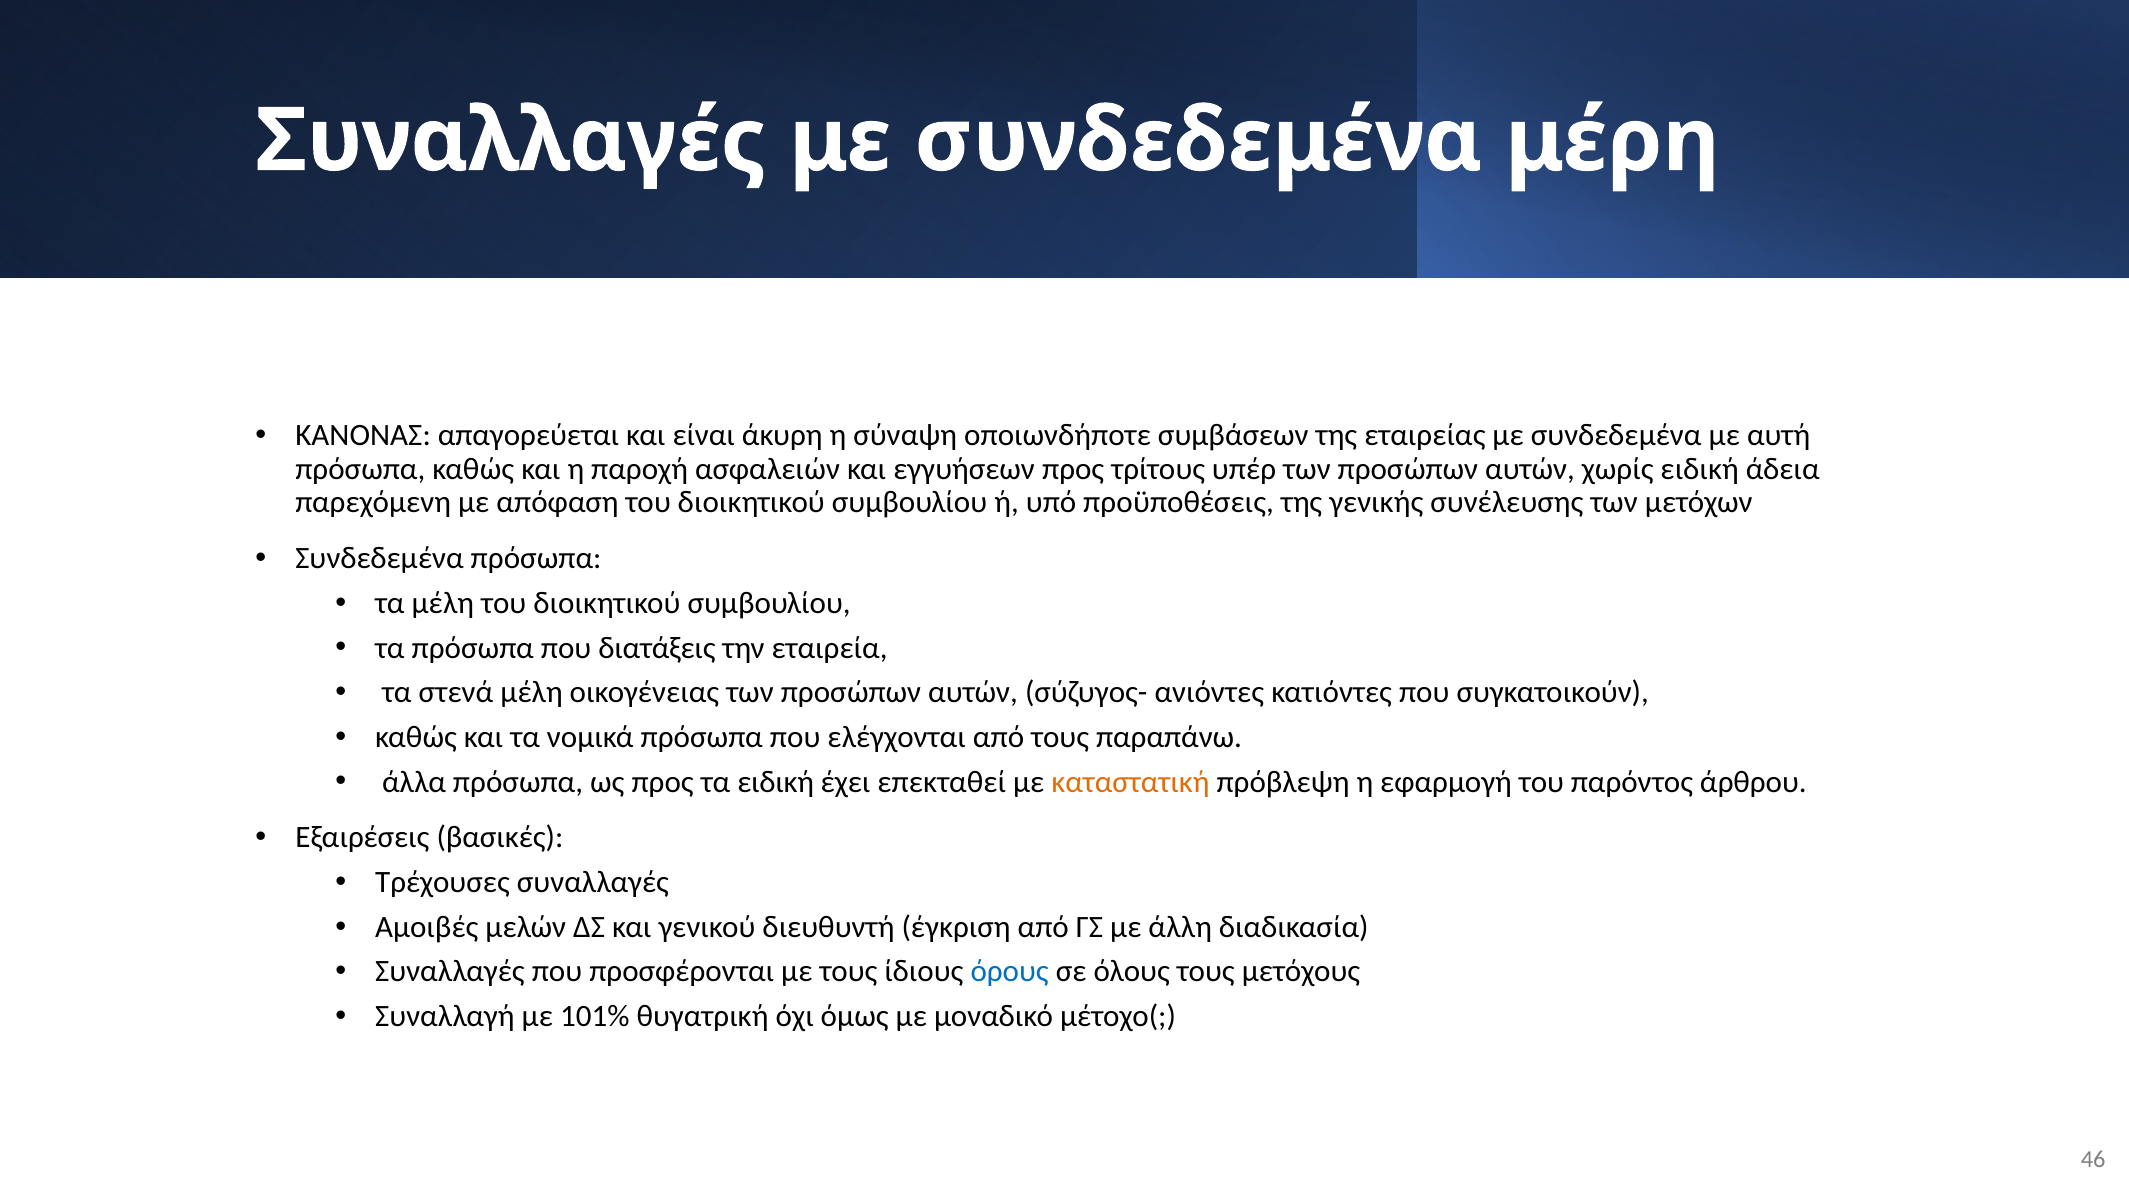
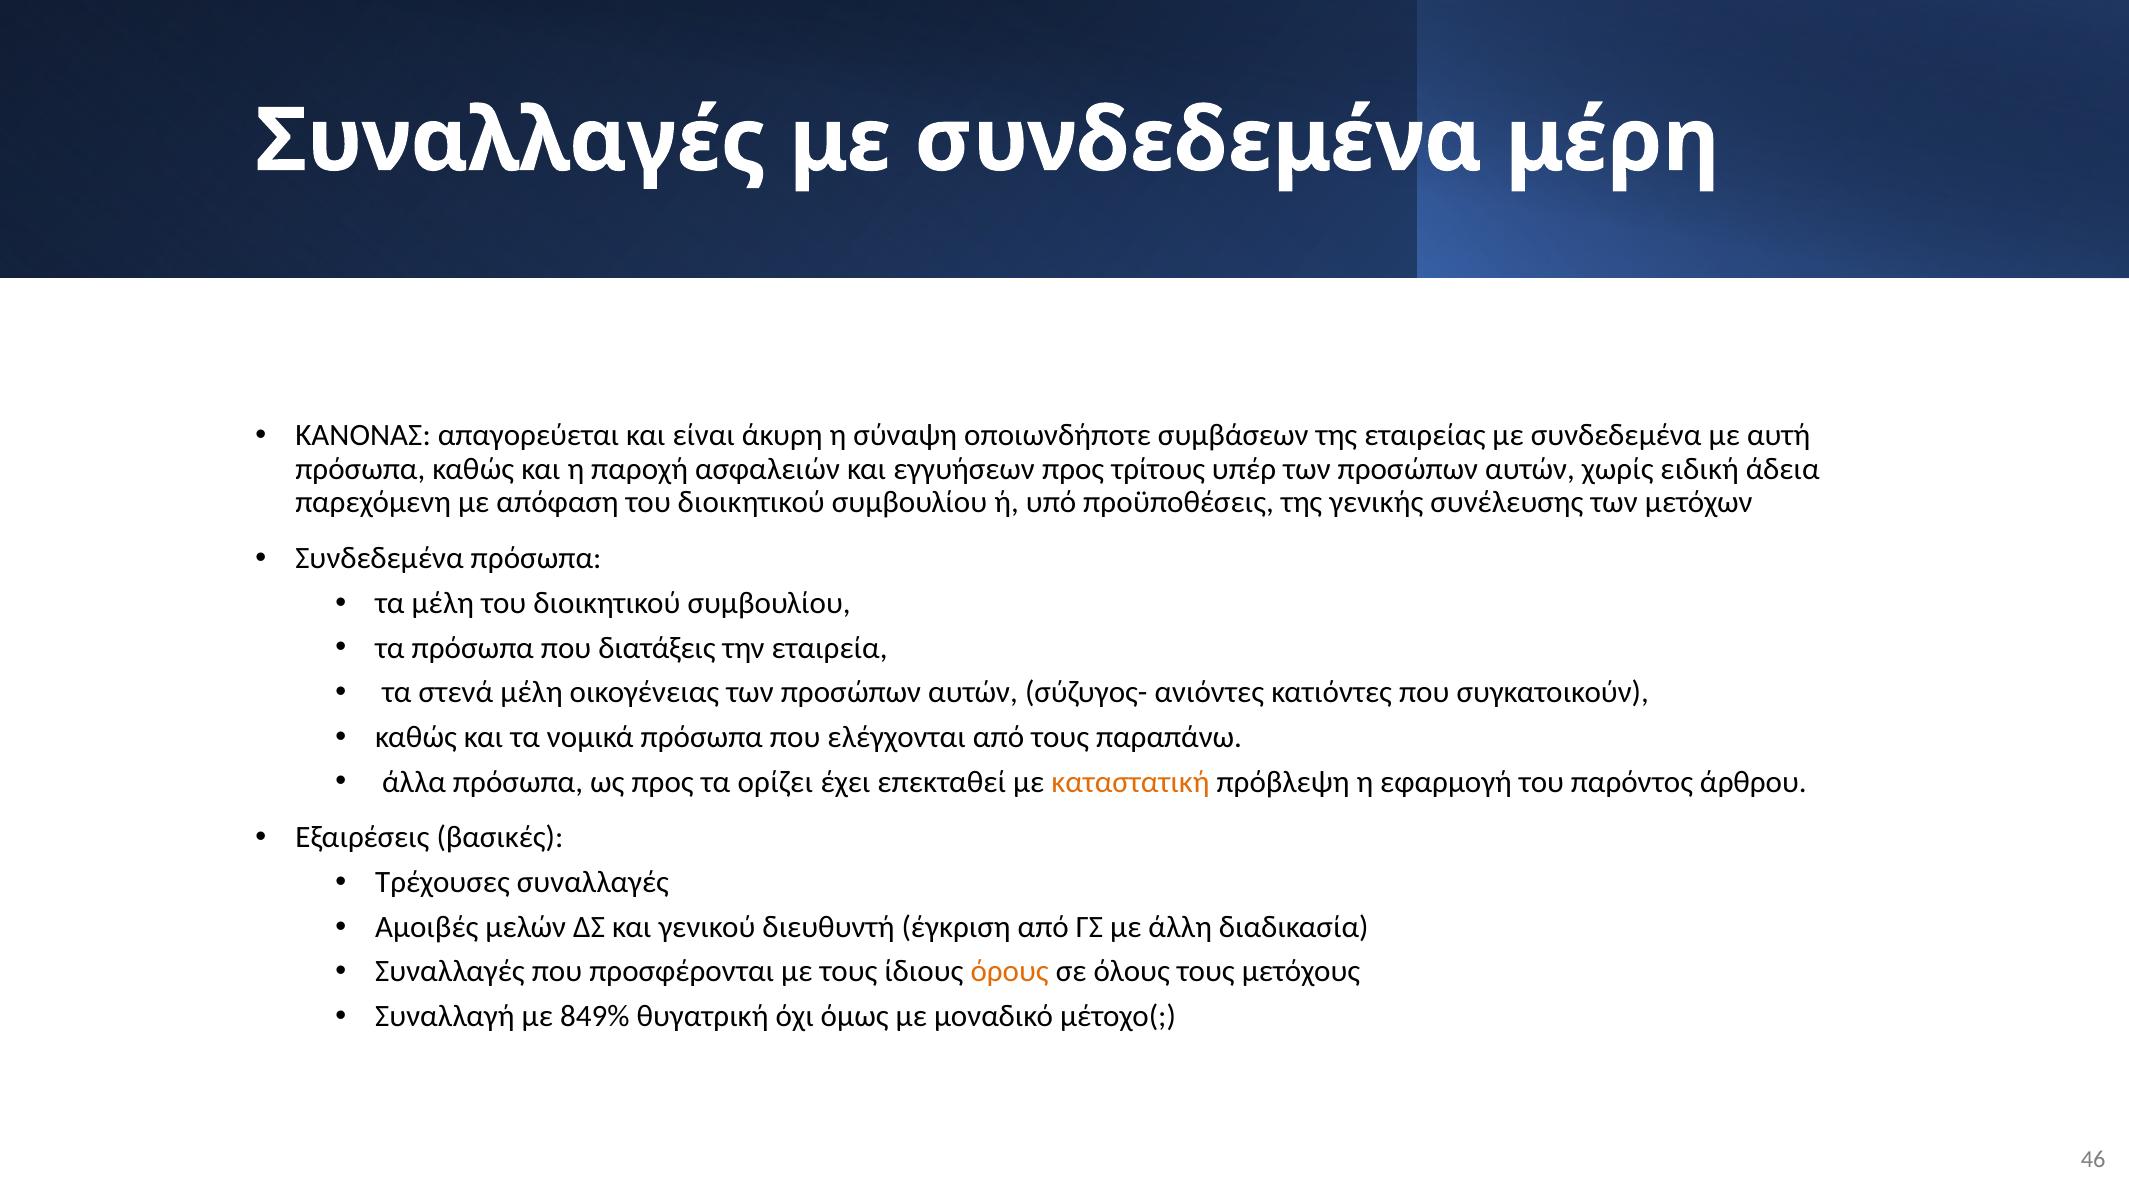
τα ειδική: ειδική -> ορίζει
όρους colour: blue -> orange
101%: 101% -> 849%
